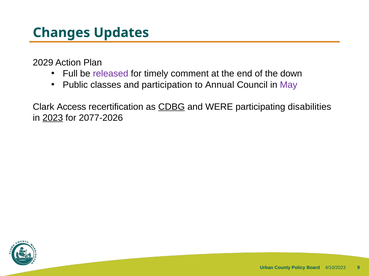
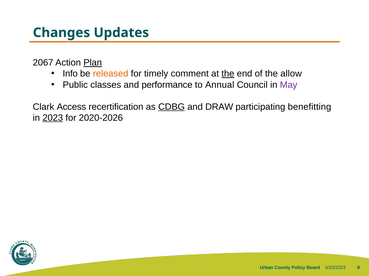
2029: 2029 -> 2067
Plan underline: none -> present
Full: Full -> Info
released colour: purple -> orange
the at (228, 74) underline: none -> present
down: down -> allow
participation: participation -> performance
WERE: WERE -> DRAW
disabilities: disabilities -> benefitting
2077-2026: 2077-2026 -> 2020-2026
